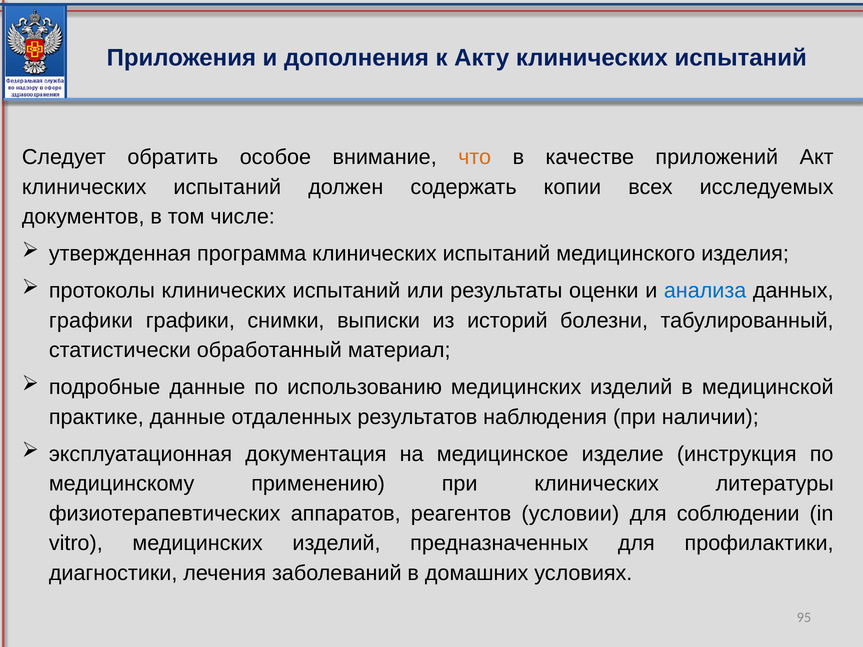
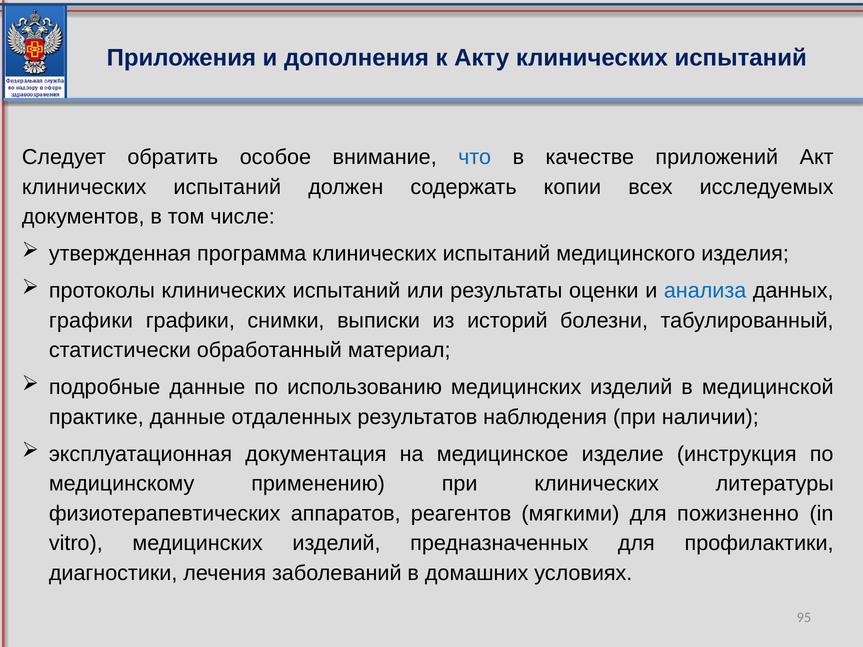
что colour: orange -> blue
условии: условии -> мягкими
соблюдении: соблюдении -> пожизненно
